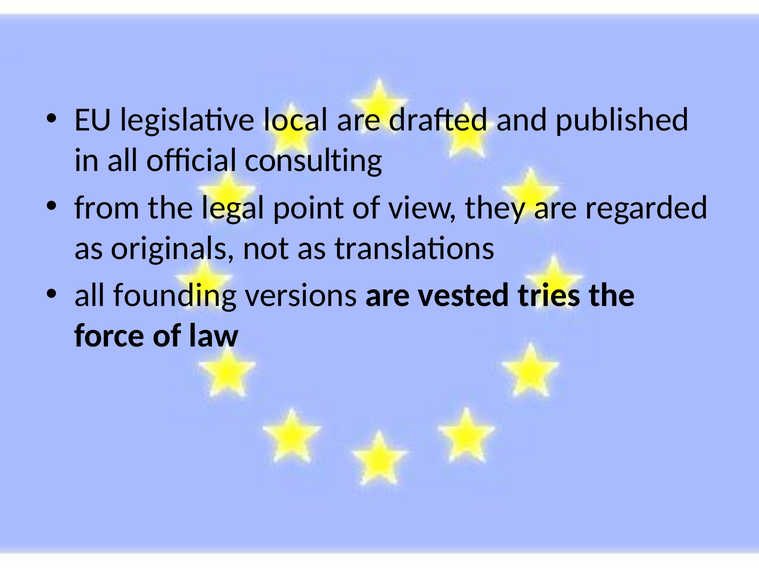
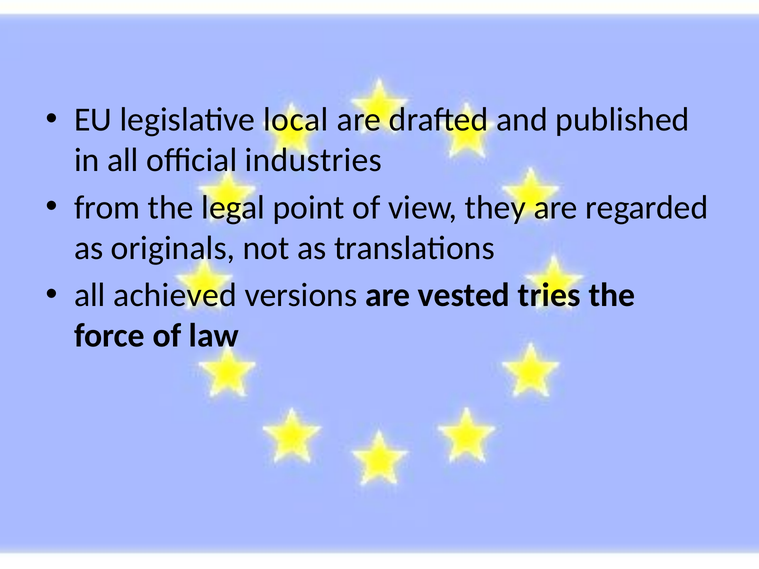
consulting: consulting -> industries
founding: founding -> achieved
